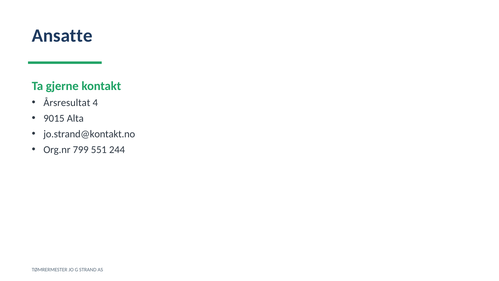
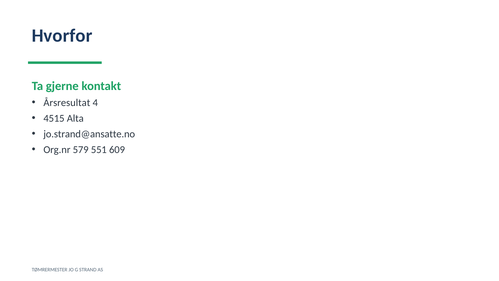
Ansatte: Ansatte -> Hvorfor
9015: 9015 -> 4515
jo.strand@kontakt.no: jo.strand@kontakt.no -> jo.strand@ansatte.no
799: 799 -> 579
244: 244 -> 609
